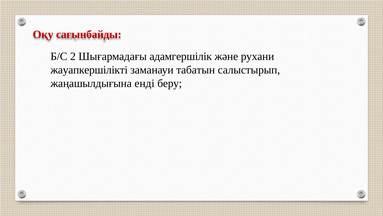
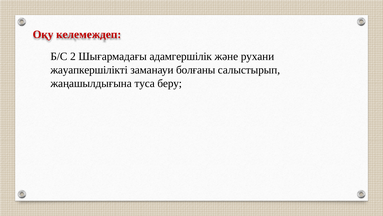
сағынбайды: сағынбайды -> келемеждеп
табатын: табатын -> болғаны
енді: енді -> туса
